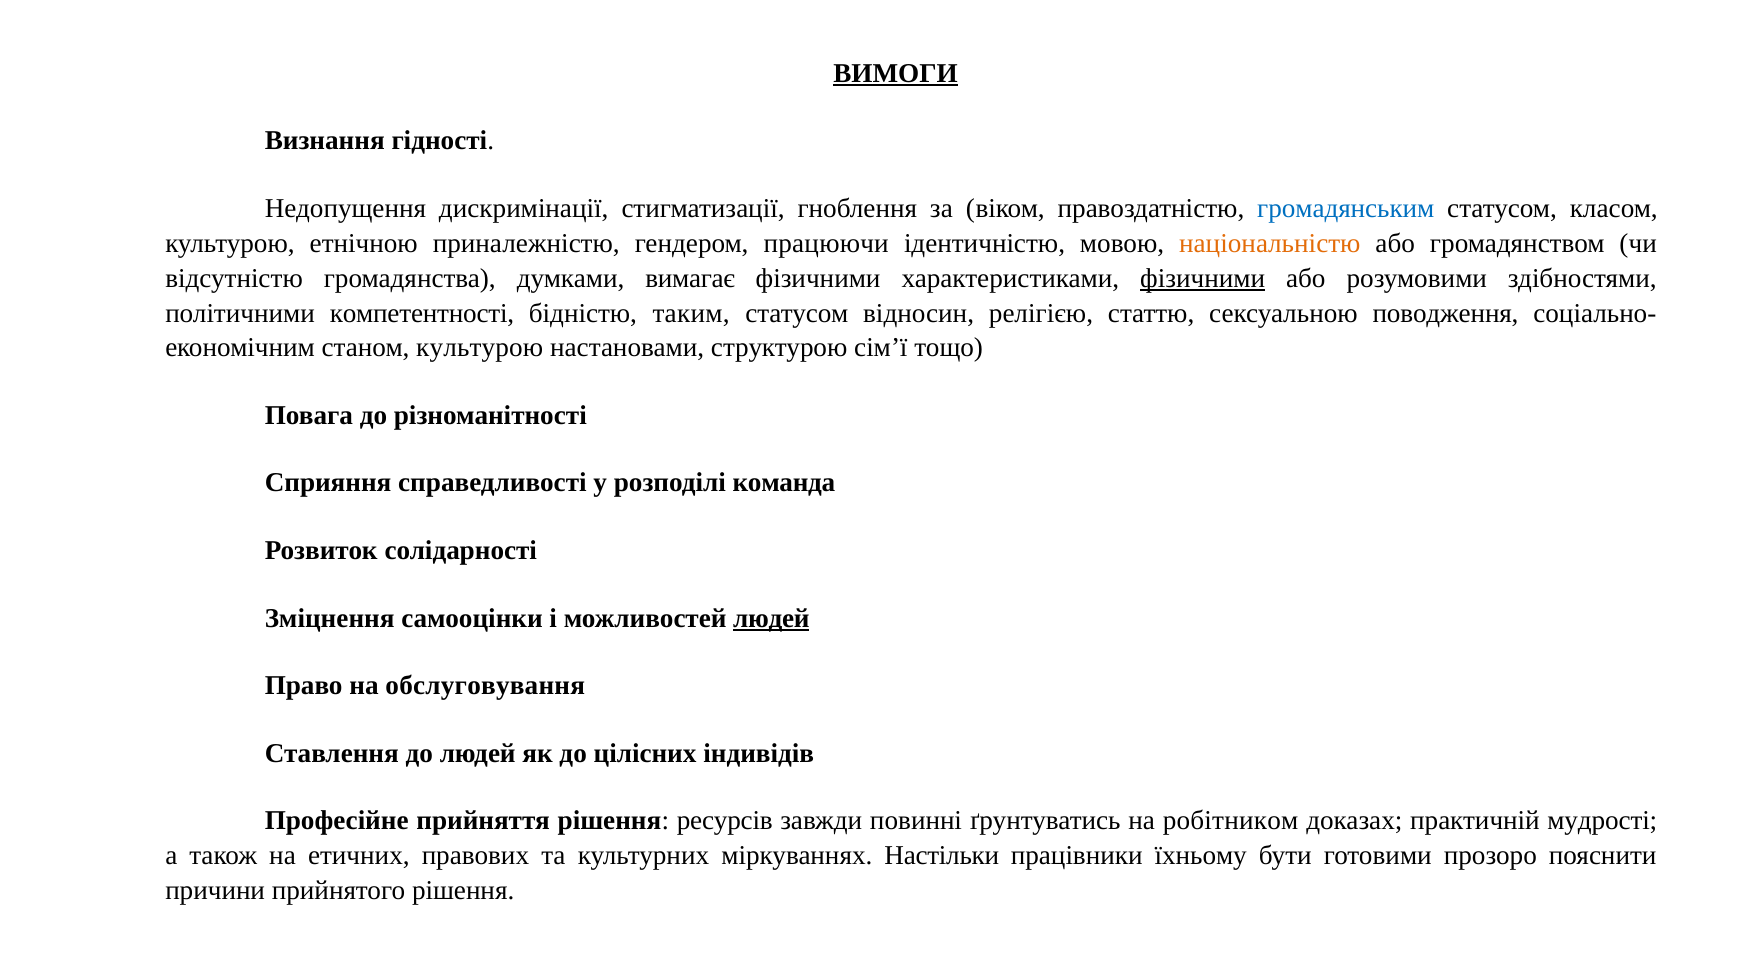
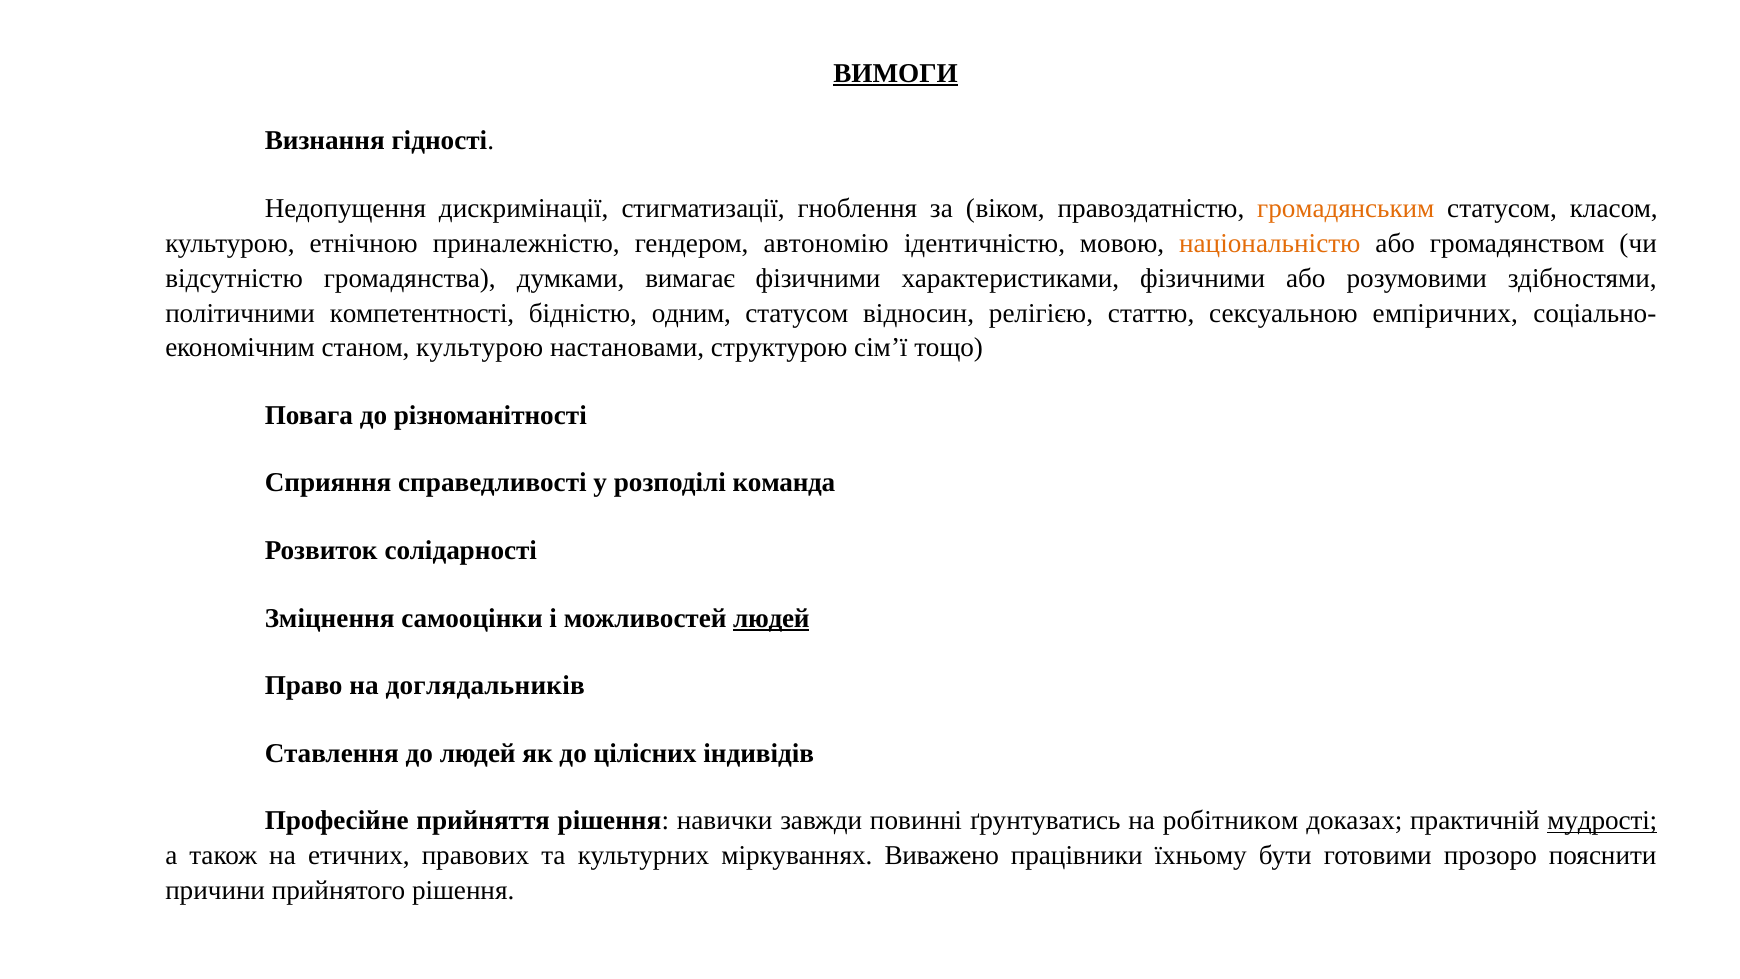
громадянським colour: blue -> orange
працюючи: працюючи -> автономію
фізичними at (1203, 278) underline: present -> none
таким: таким -> одним
поводження: поводження -> емпіричних
обслуговування: обслуговування -> доглядальників
ресурсів: ресурсів -> навички
мудрості underline: none -> present
Настільки: Настільки -> Виважено
